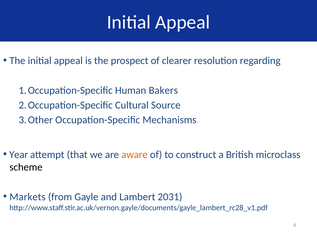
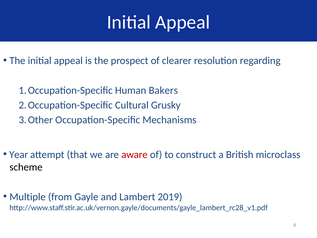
Source: Source -> Grusky
aware colour: orange -> red
Markets: Markets -> Multiple
2031: 2031 -> 2019
